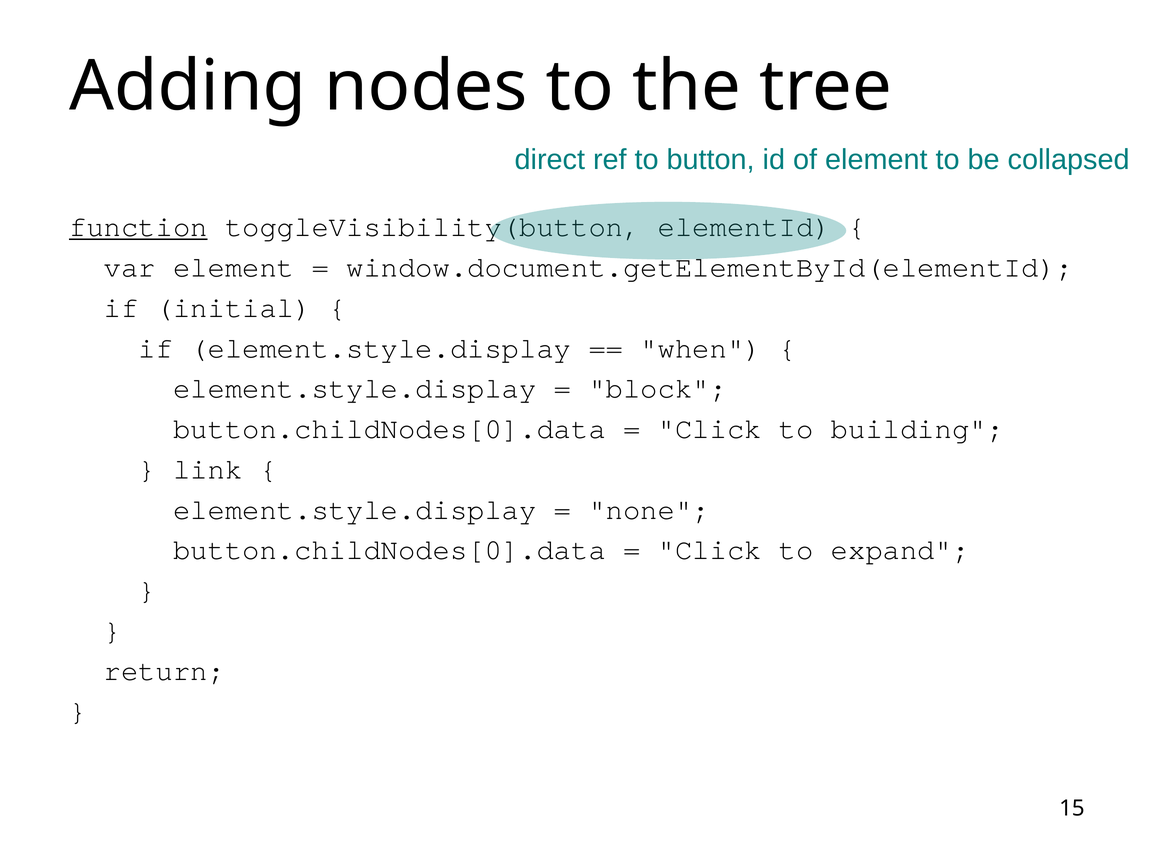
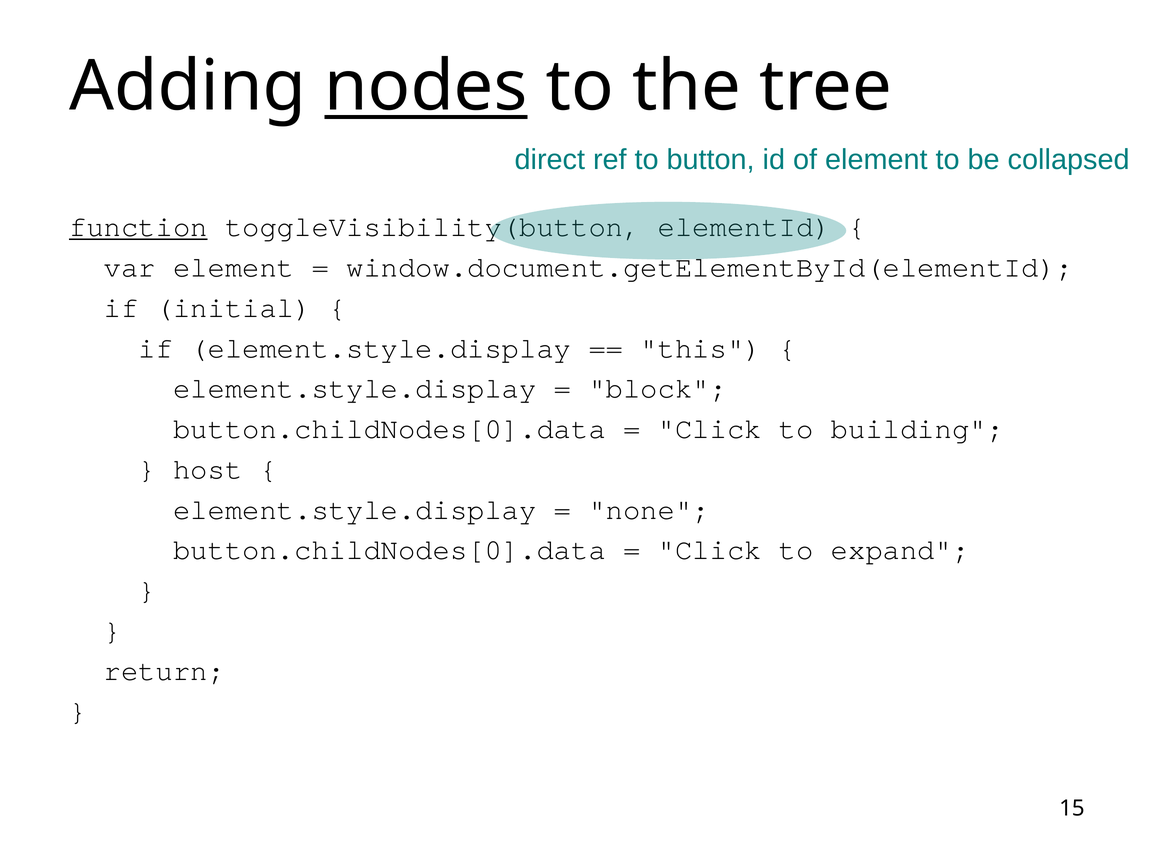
nodes underline: none -> present
when: when -> this
link: link -> host
